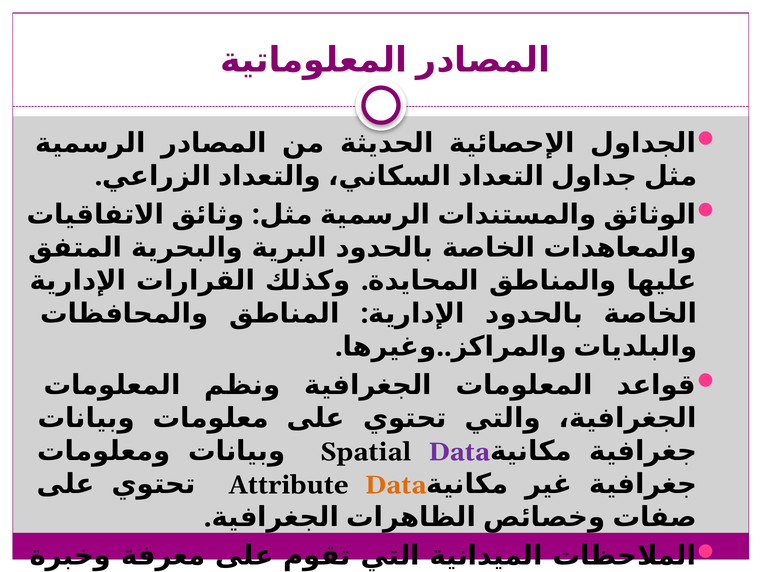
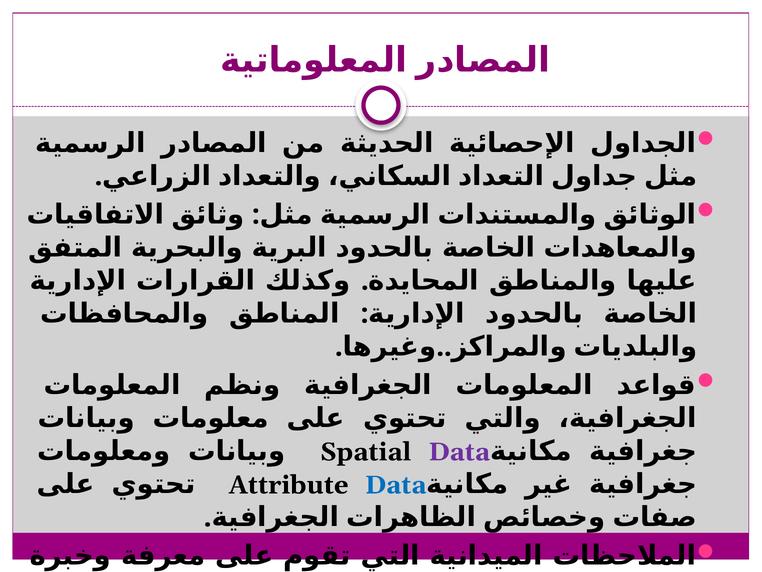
Data at (396, 485) colour: orange -> blue
